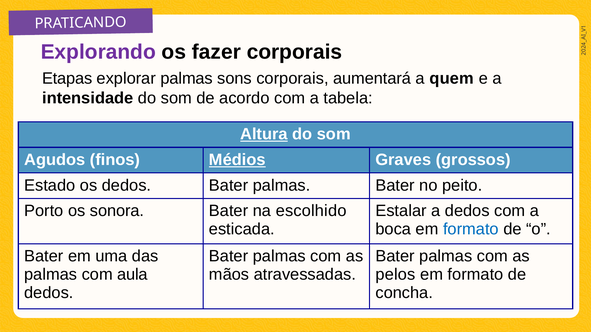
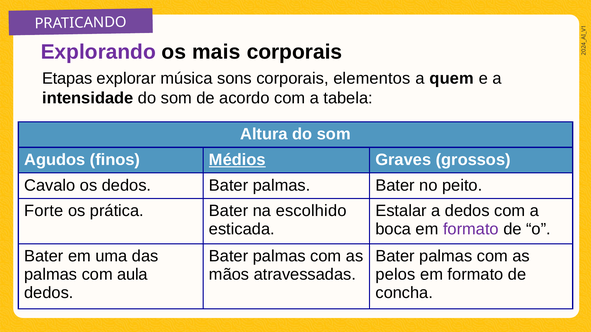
fazer: fazer -> mais
explorar palmas: palmas -> música
aumentará: aumentará -> elementos
Altura underline: present -> none
Estado: Estado -> Cavalo
Porto: Porto -> Forte
sonora: sonora -> prática
formato at (471, 230) colour: blue -> purple
